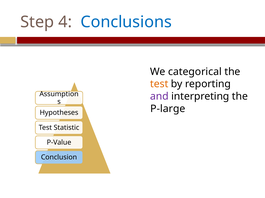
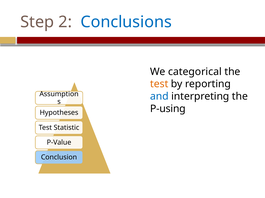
4: 4 -> 2
and colour: purple -> blue
P-large: P-large -> P-using
